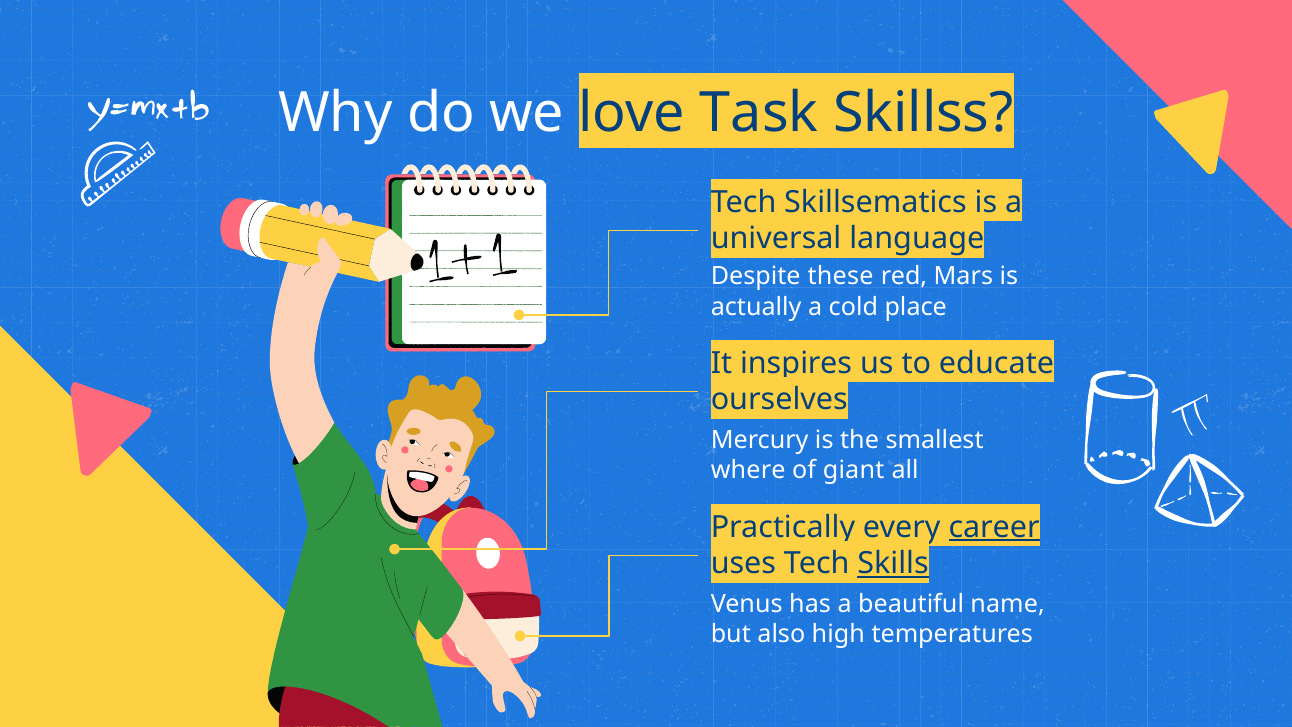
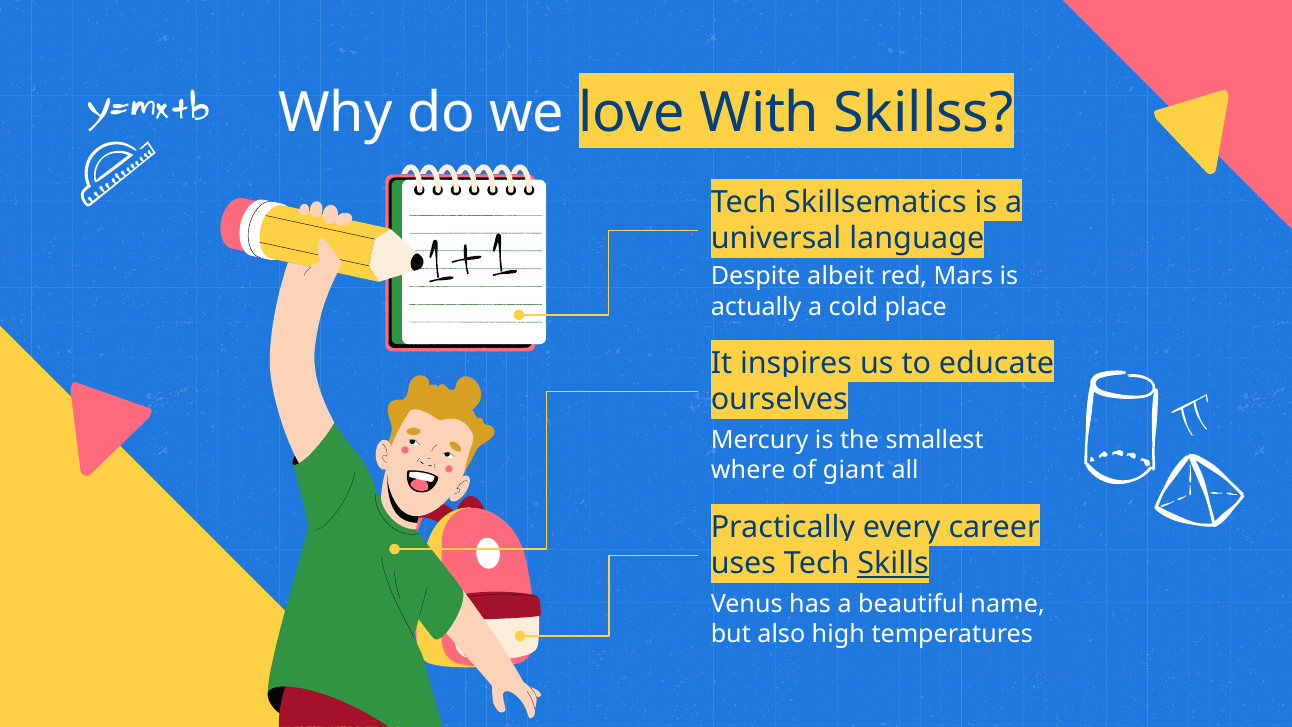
Task: Task -> With
these: these -> albeit
career underline: present -> none
